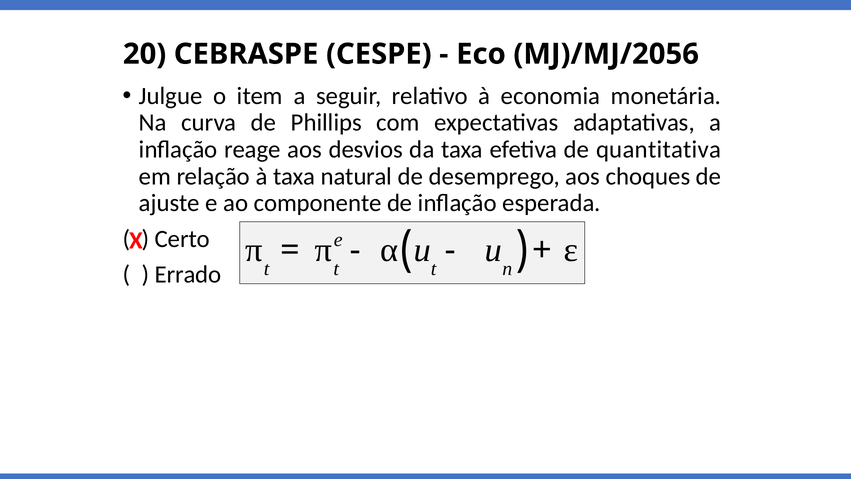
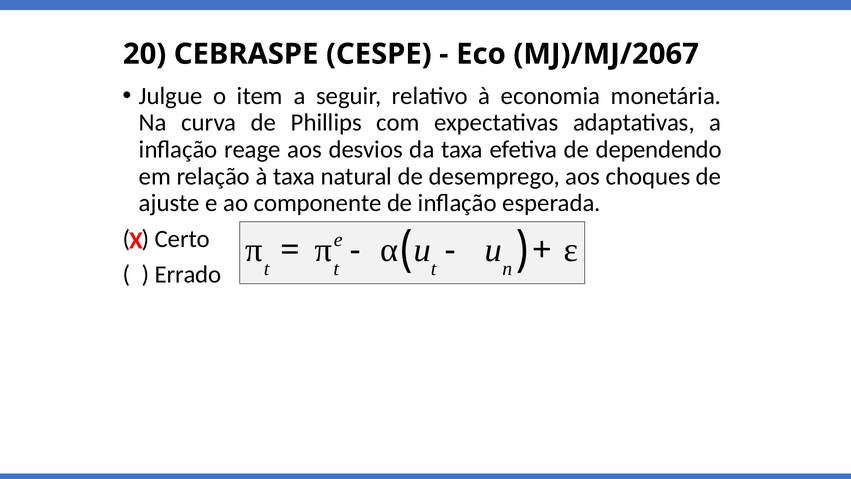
MJ)/MJ/2056: MJ)/MJ/2056 -> MJ)/MJ/2067
quantitativa: quantitativa -> dependendo
